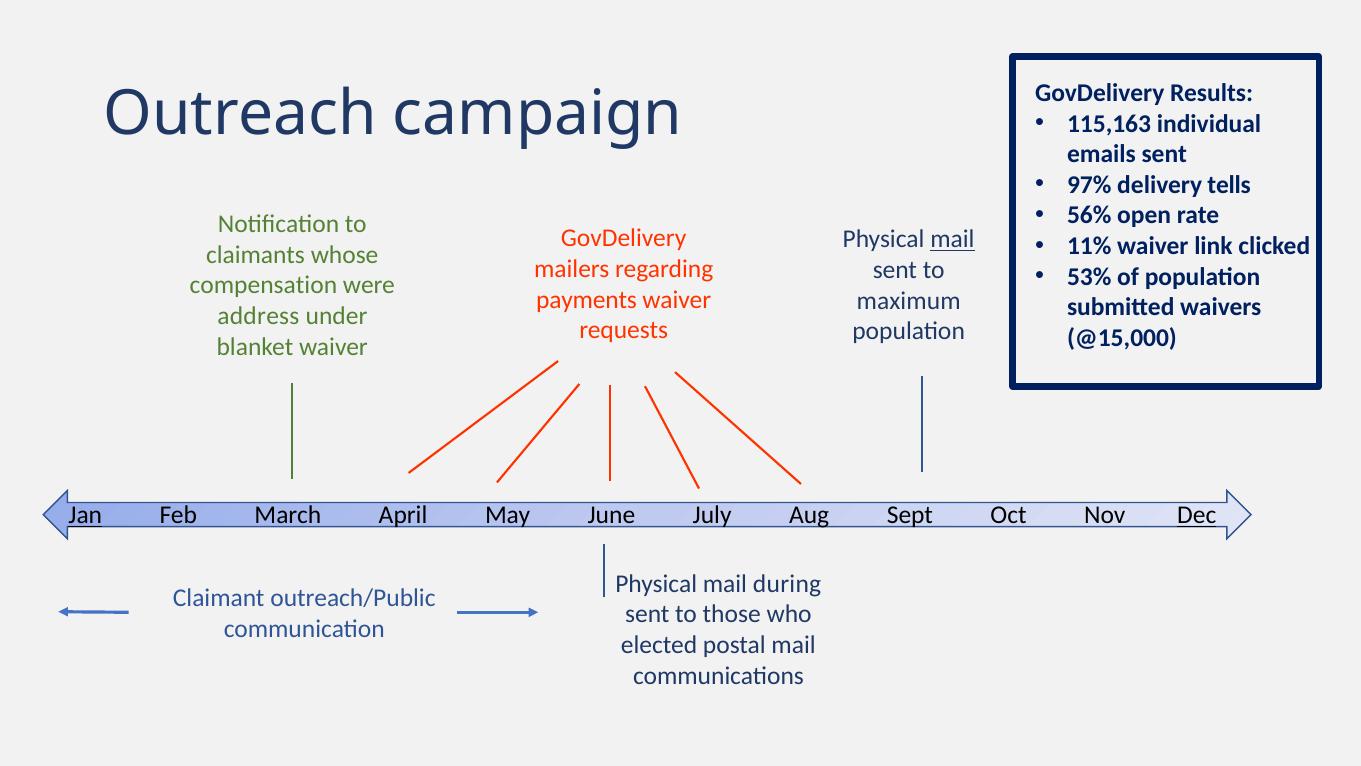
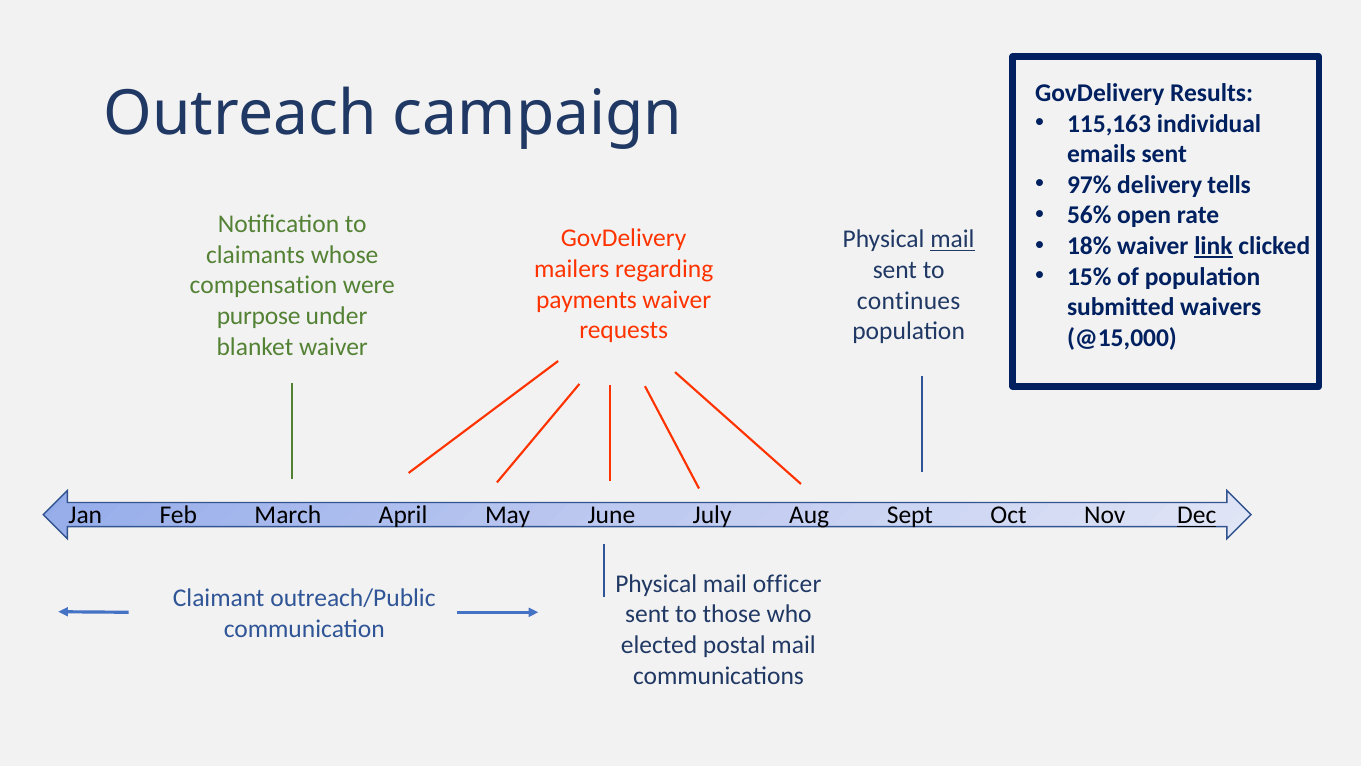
11%: 11% -> 18%
link underline: none -> present
53%: 53% -> 15%
maximum: maximum -> continues
address: address -> purpose
Jan underline: present -> none
during: during -> officer
